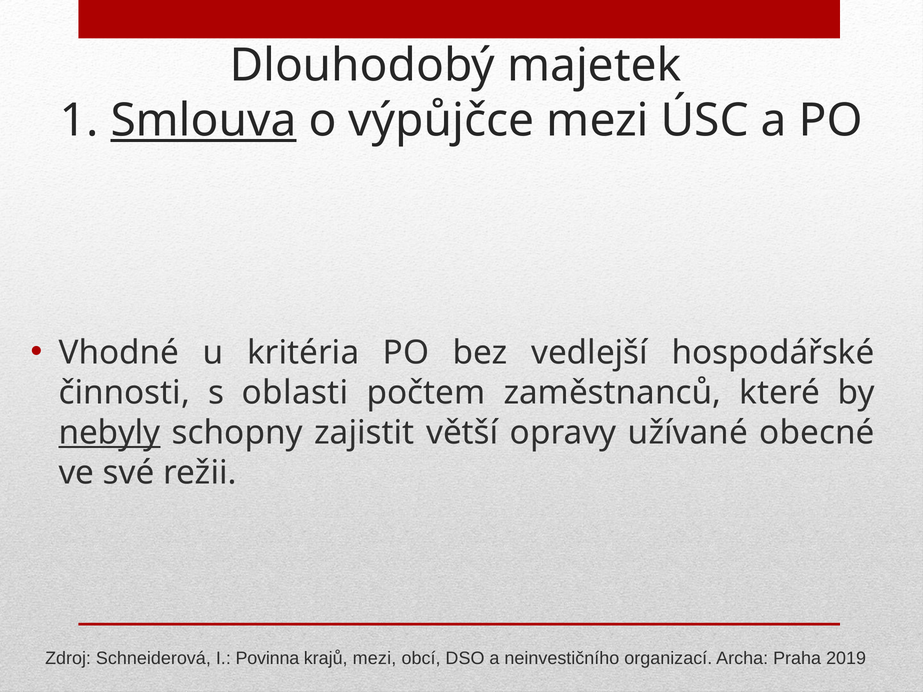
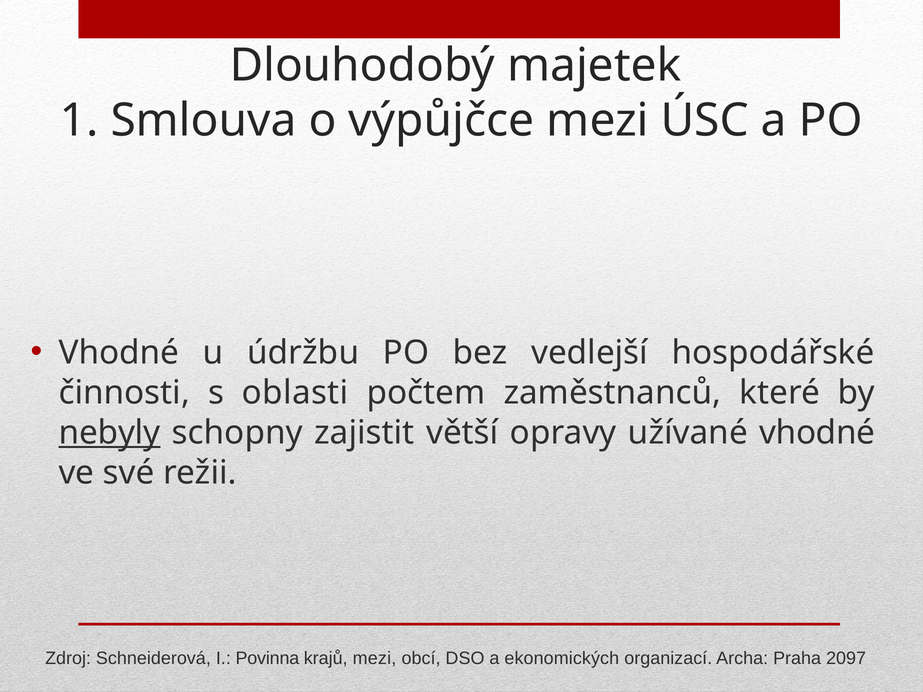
Smlouva underline: present -> none
kritéria: kritéria -> údržbu
užívané obecné: obecné -> vhodné
neinvestičního: neinvestičního -> ekonomických
2019: 2019 -> 2097
